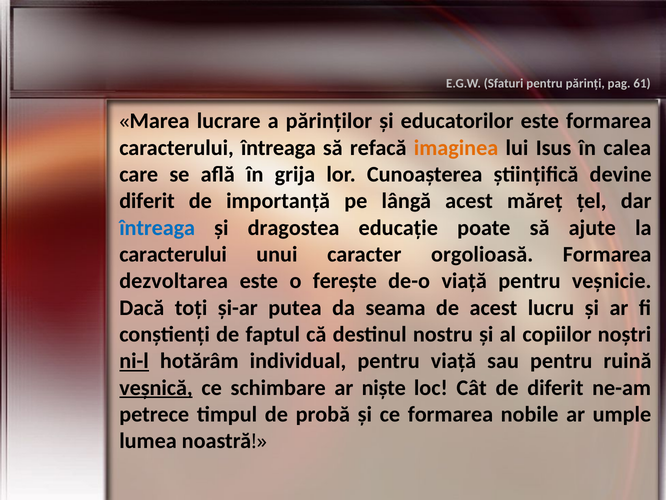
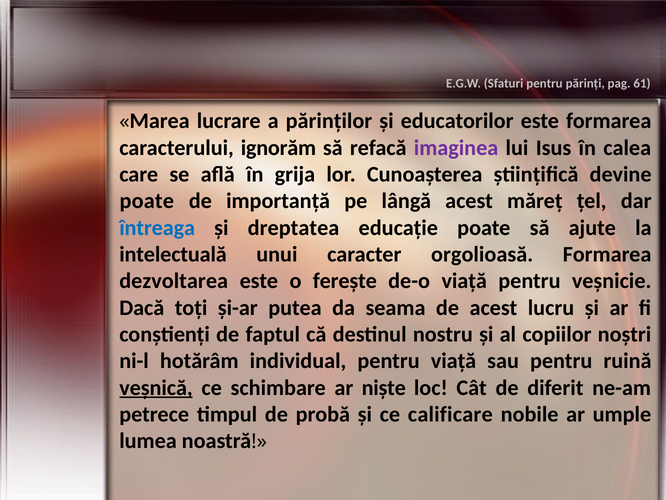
caracterului întreaga: întreaga -> ignorăm
imaginea colour: orange -> purple
diferit at (147, 201): diferit -> poate
dragostea: dragostea -> dreptatea
caracterului at (173, 254): caracterului -> intelectuală
ni-l underline: present -> none
ce formarea: formarea -> calificare
